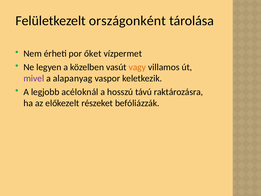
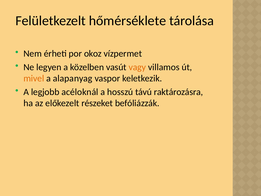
országonként: országonként -> hőmérséklete
őket: őket -> okoz
mivel colour: purple -> orange
